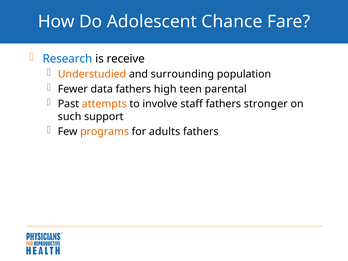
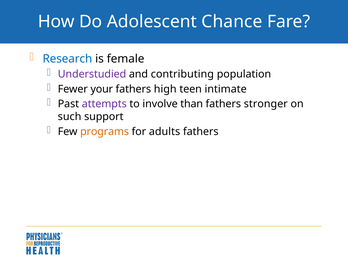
receive: receive -> female
Understudied colour: orange -> purple
surrounding: surrounding -> contributing
data: data -> your
parental: parental -> intimate
attempts colour: orange -> purple
staff: staff -> than
